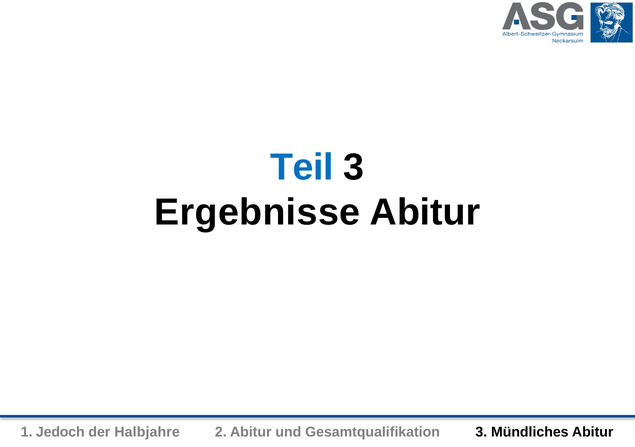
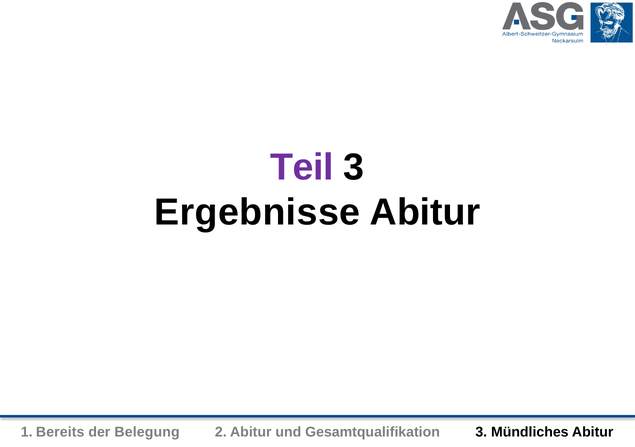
Teil colour: blue -> purple
Jedoch: Jedoch -> Bereits
Halbjahre: Halbjahre -> Belegung
